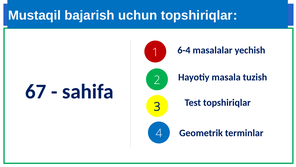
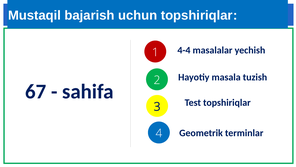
6-4: 6-4 -> 4-4
